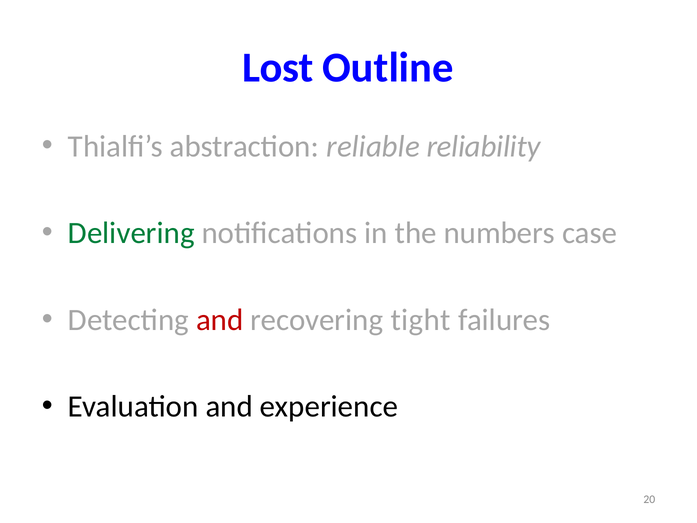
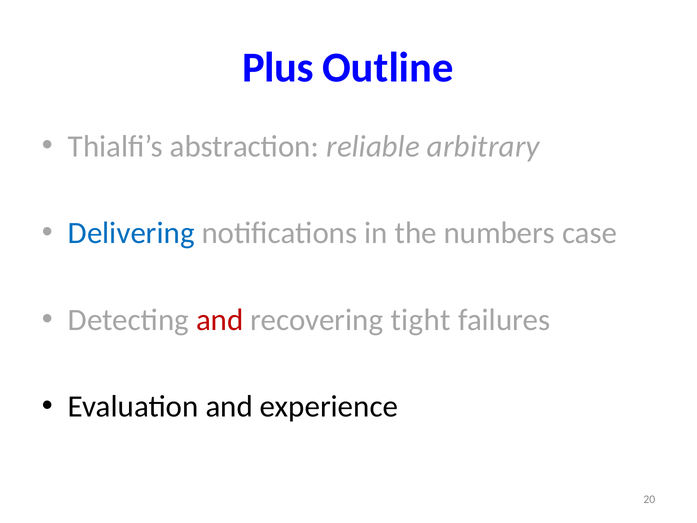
Lost: Lost -> Plus
reliability: reliability -> arbitrary
Delivering colour: green -> blue
